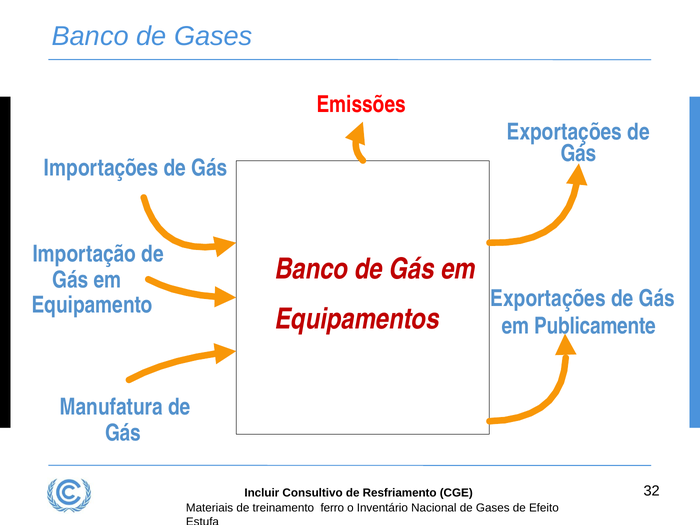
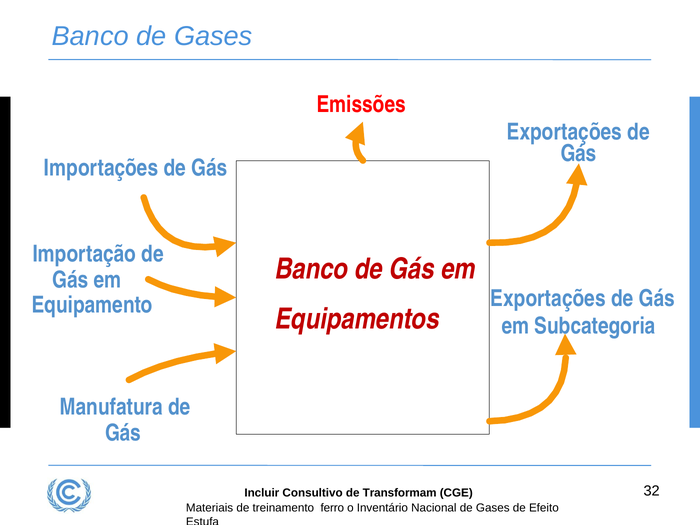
Publicamente: Publicamente -> Subcategoria
Resfriamento: Resfriamento -> Transformam
